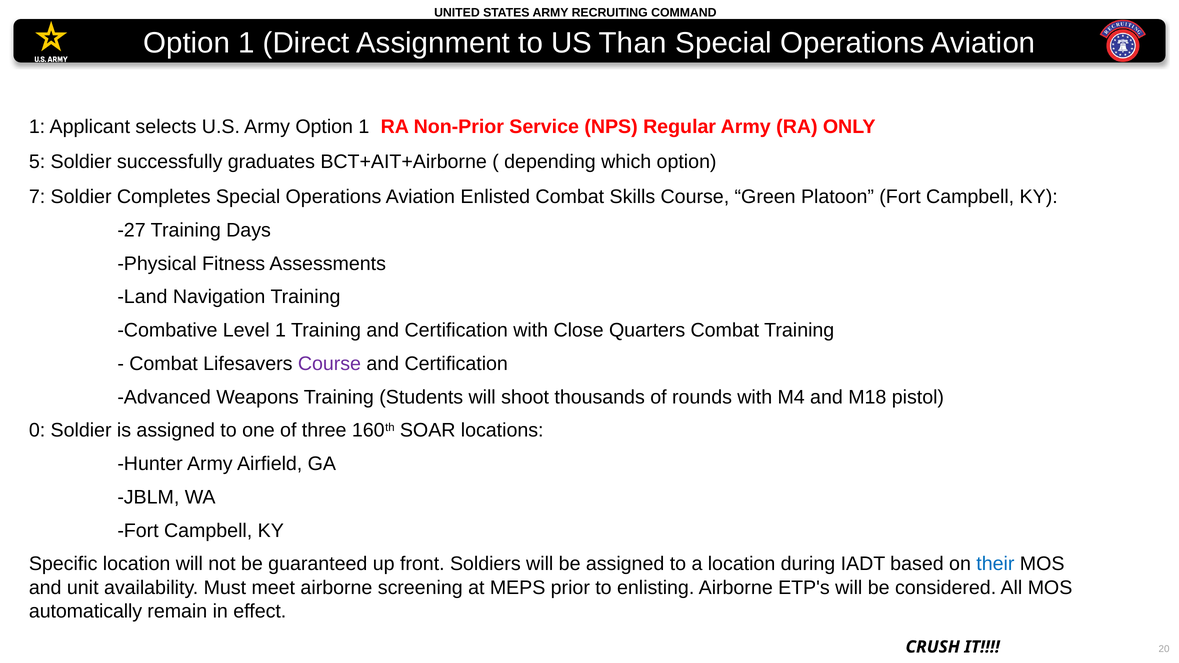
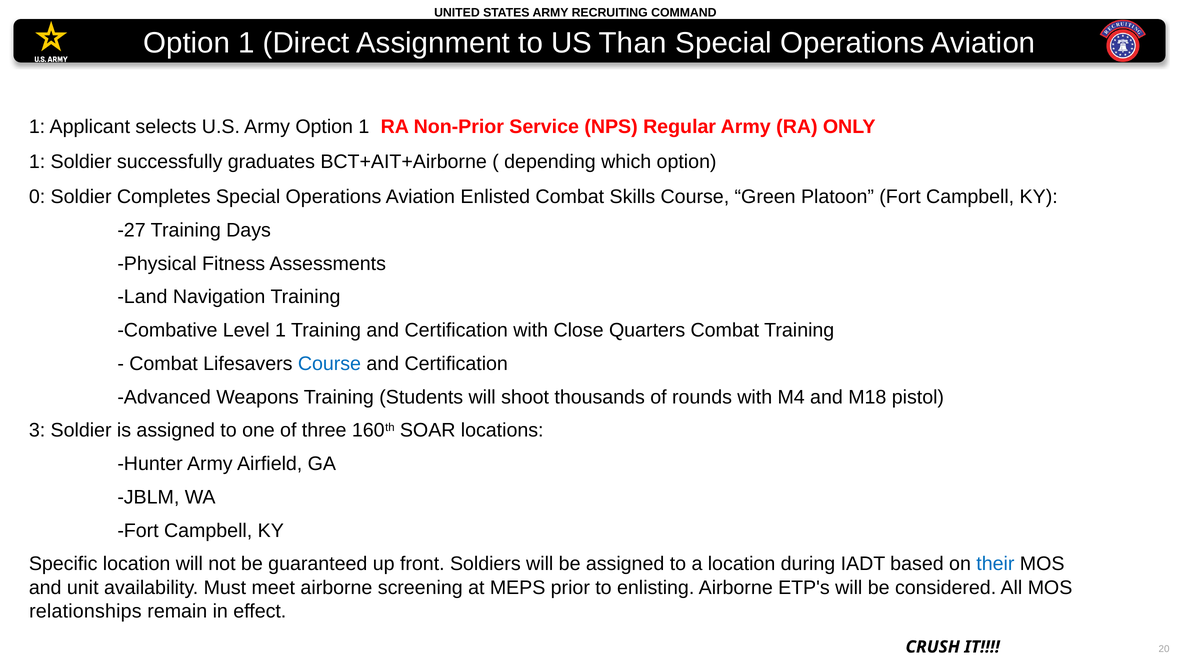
5 at (37, 162): 5 -> 1
7: 7 -> 0
Course at (329, 364) colour: purple -> blue
0: 0 -> 3
automatically: automatically -> relationships
